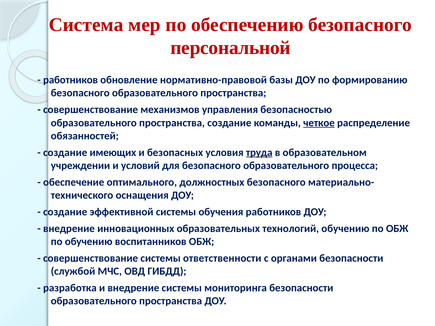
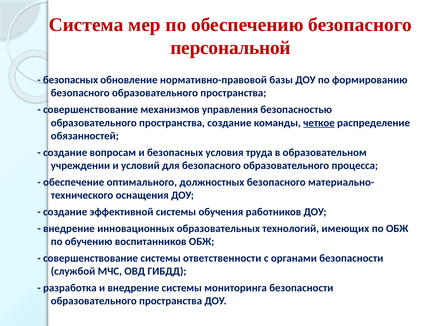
работников at (71, 80): работников -> безопасных
имеющих: имеющих -> вопросам
труда underline: present -> none
технологий обучению: обучению -> имеющих
